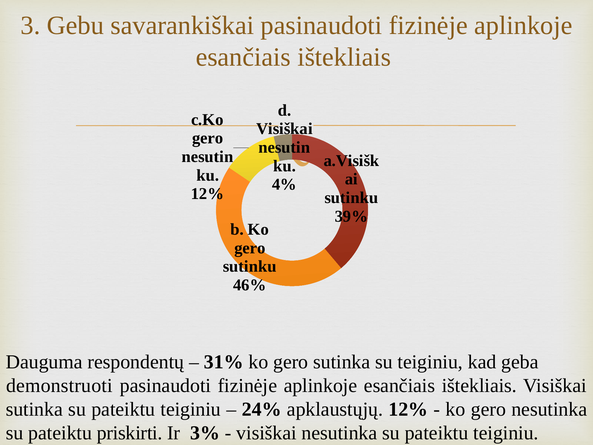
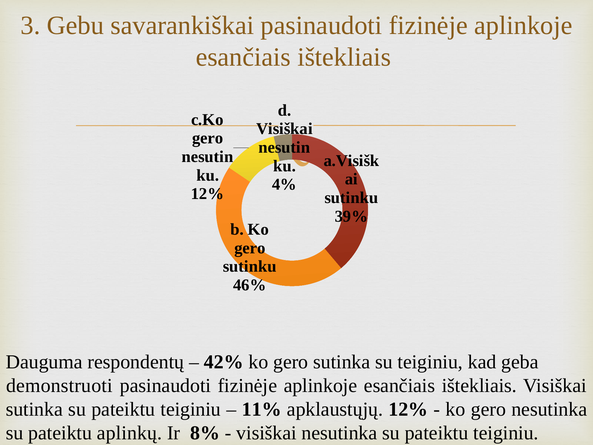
31%: 31% -> 42%
24%: 24% -> 11%
priskirti: priskirti -> aplinkų
3%: 3% -> 8%
